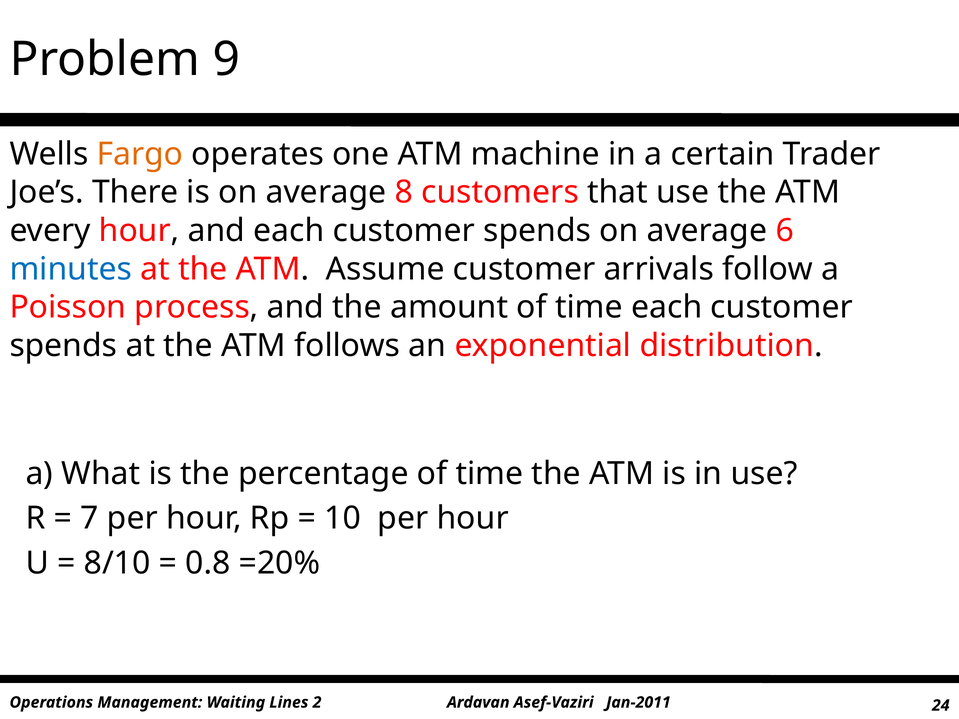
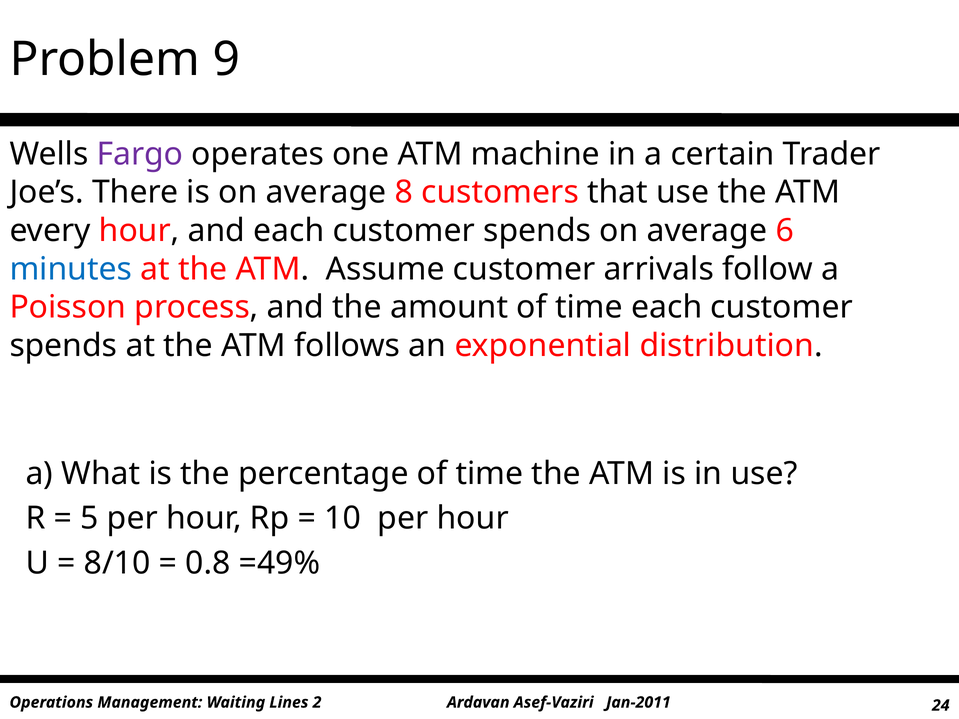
Fargo colour: orange -> purple
7: 7 -> 5
=20%: =20% -> =49%
